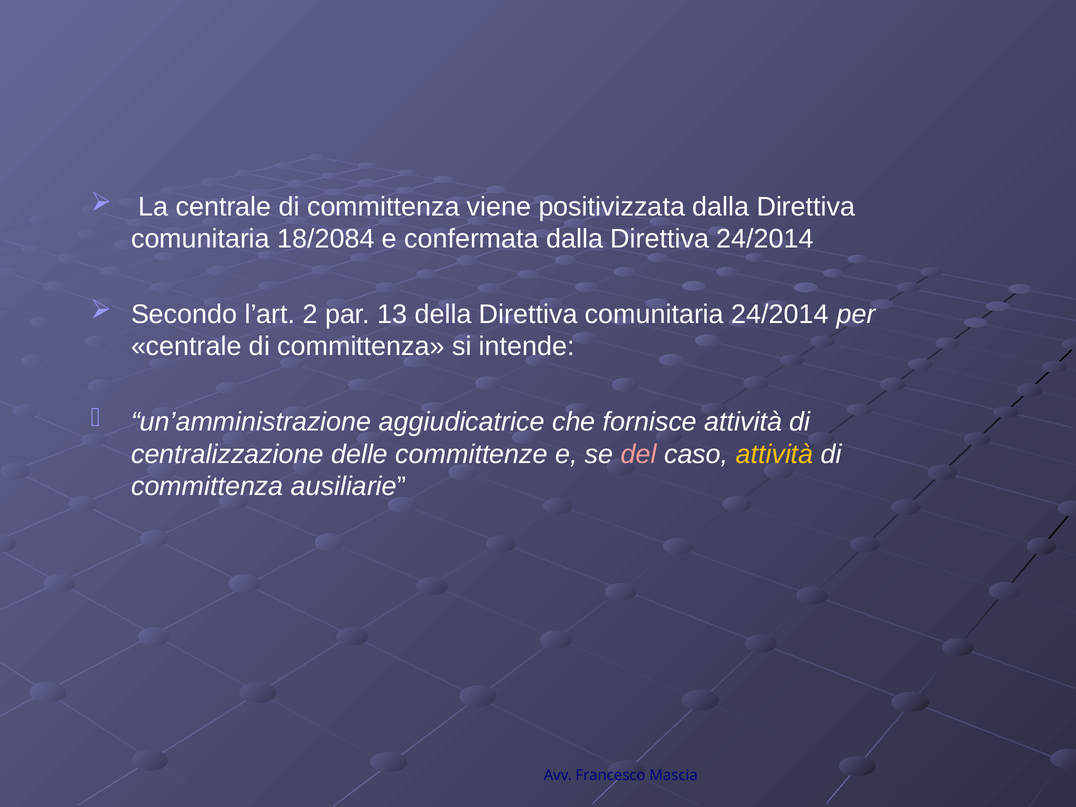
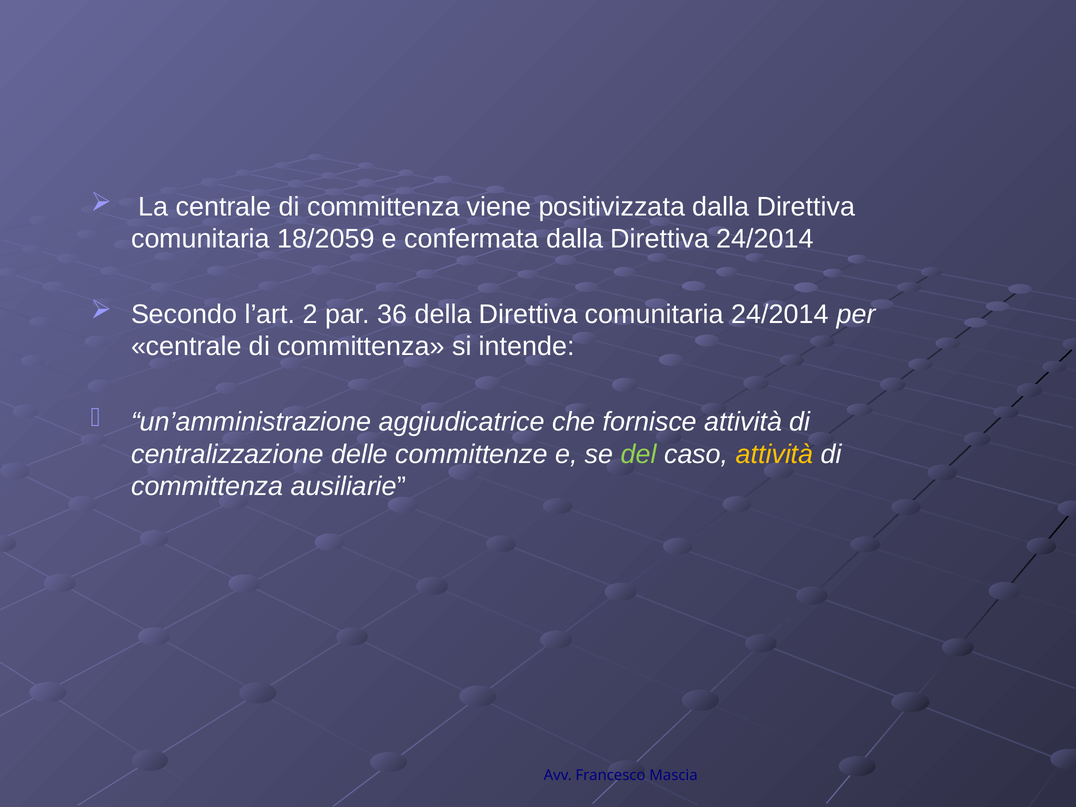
18/2084: 18/2084 -> 18/2059
13: 13 -> 36
del colour: pink -> light green
